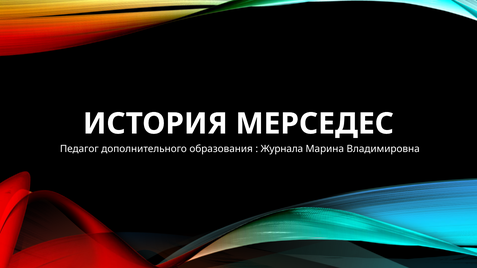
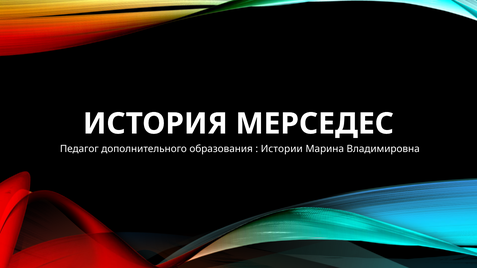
Журнала: Журнала -> Истории
